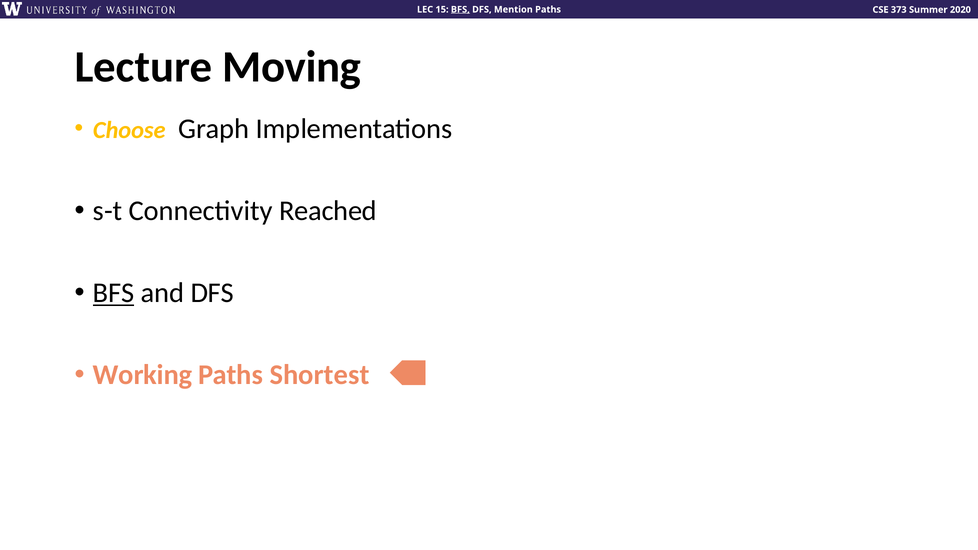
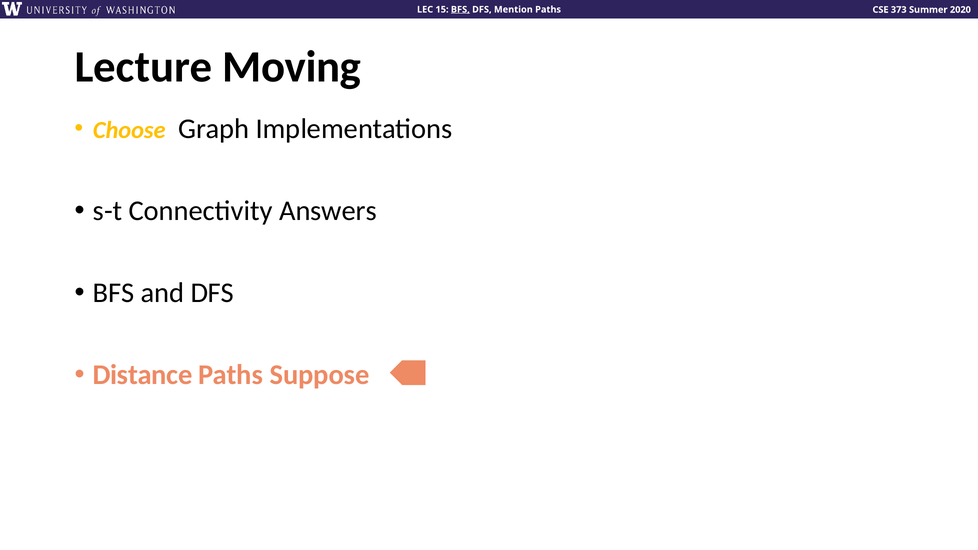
Reached: Reached -> Answers
BFS at (114, 293) underline: present -> none
Working: Working -> Distance
Shortest: Shortest -> Suppose
